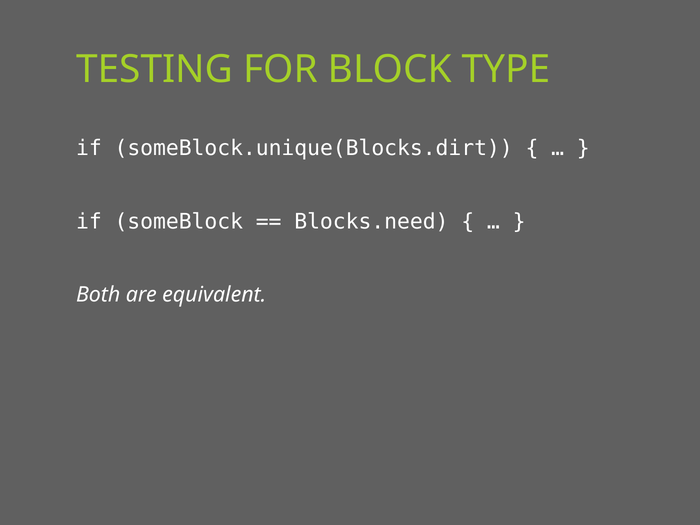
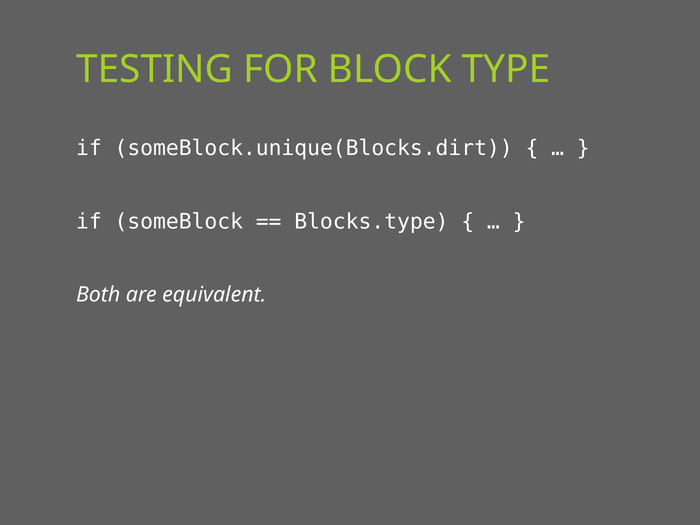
Blocks.need: Blocks.need -> Blocks.type
